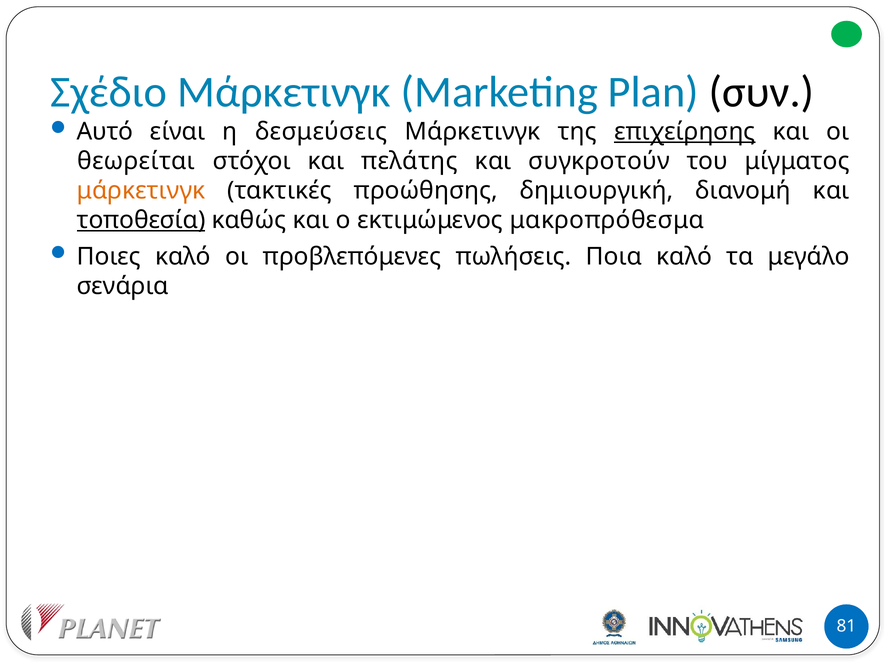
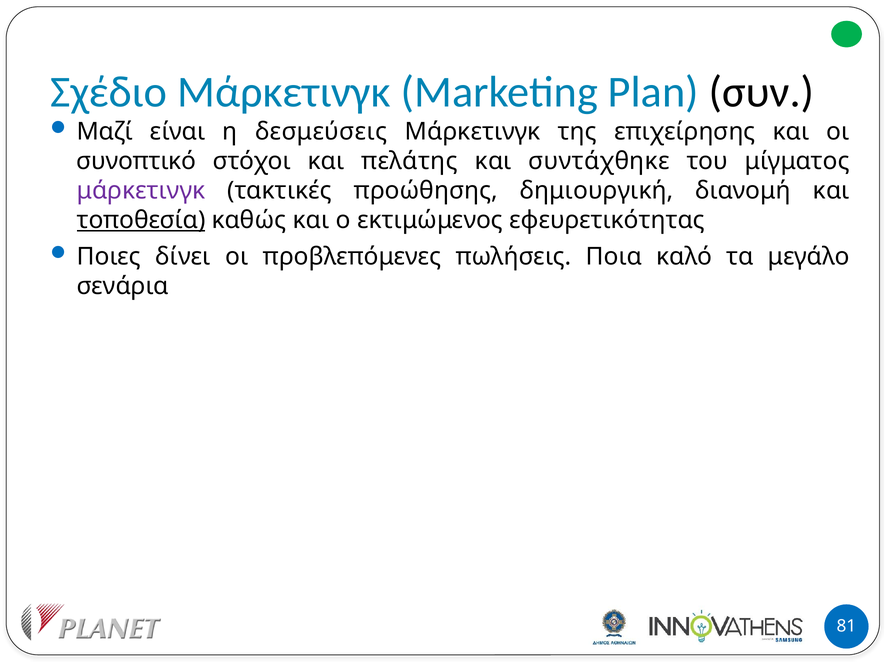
Αυτό: Αυτό -> Μαζί
επιχείρησης underline: present -> none
θεωρείται: θεωρείται -> συνοπτικό
συγκροτούν: συγκροτούν -> συντάχθηκε
μάρκετινγκ at (141, 191) colour: orange -> purple
μακροπρόθεσμα: μακροπρόθεσμα -> εφευρετικότητας
Ποιες καλό: καλό -> δίνει
